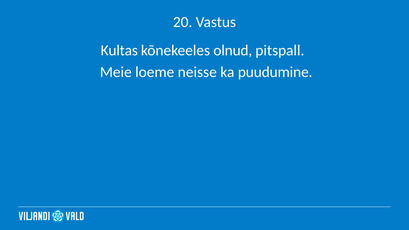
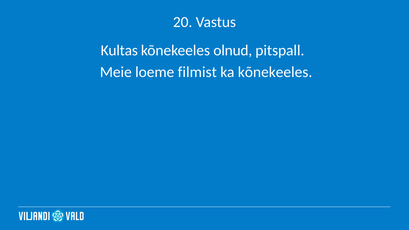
neisse: neisse -> filmist
ka puudumine: puudumine -> kõnekeeles
